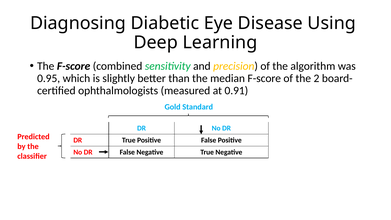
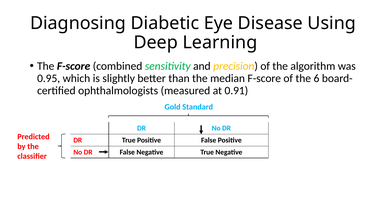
2: 2 -> 6
